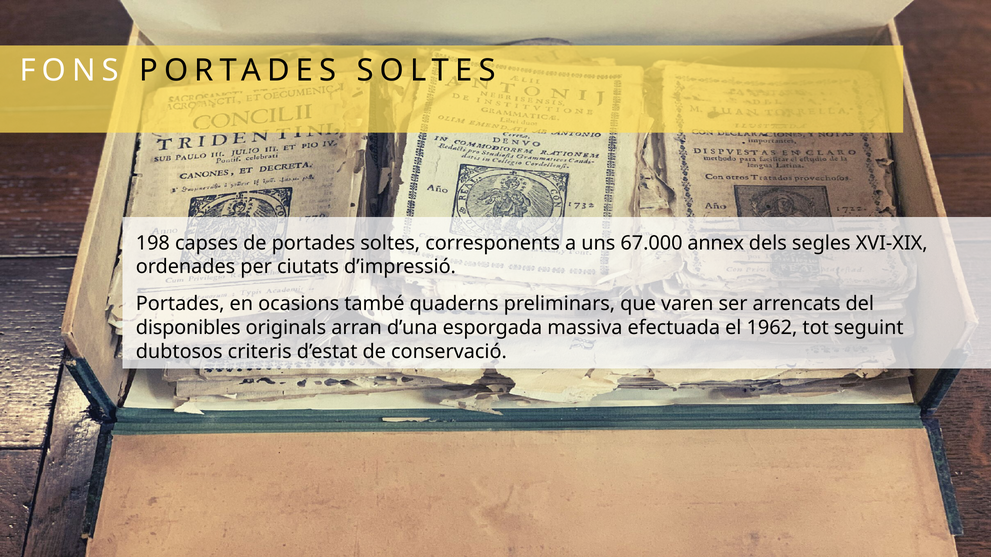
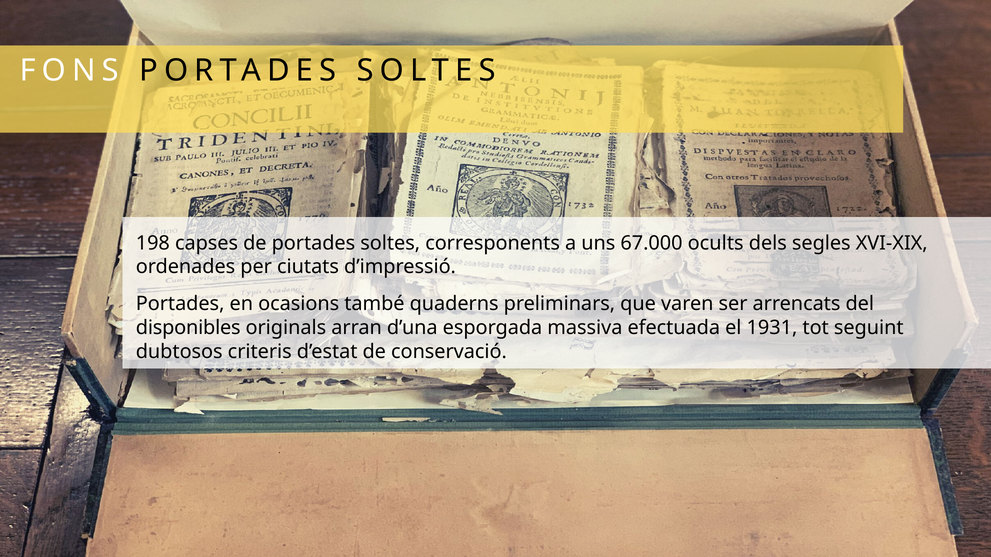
annex: annex -> ocults
1962: 1962 -> 1931
